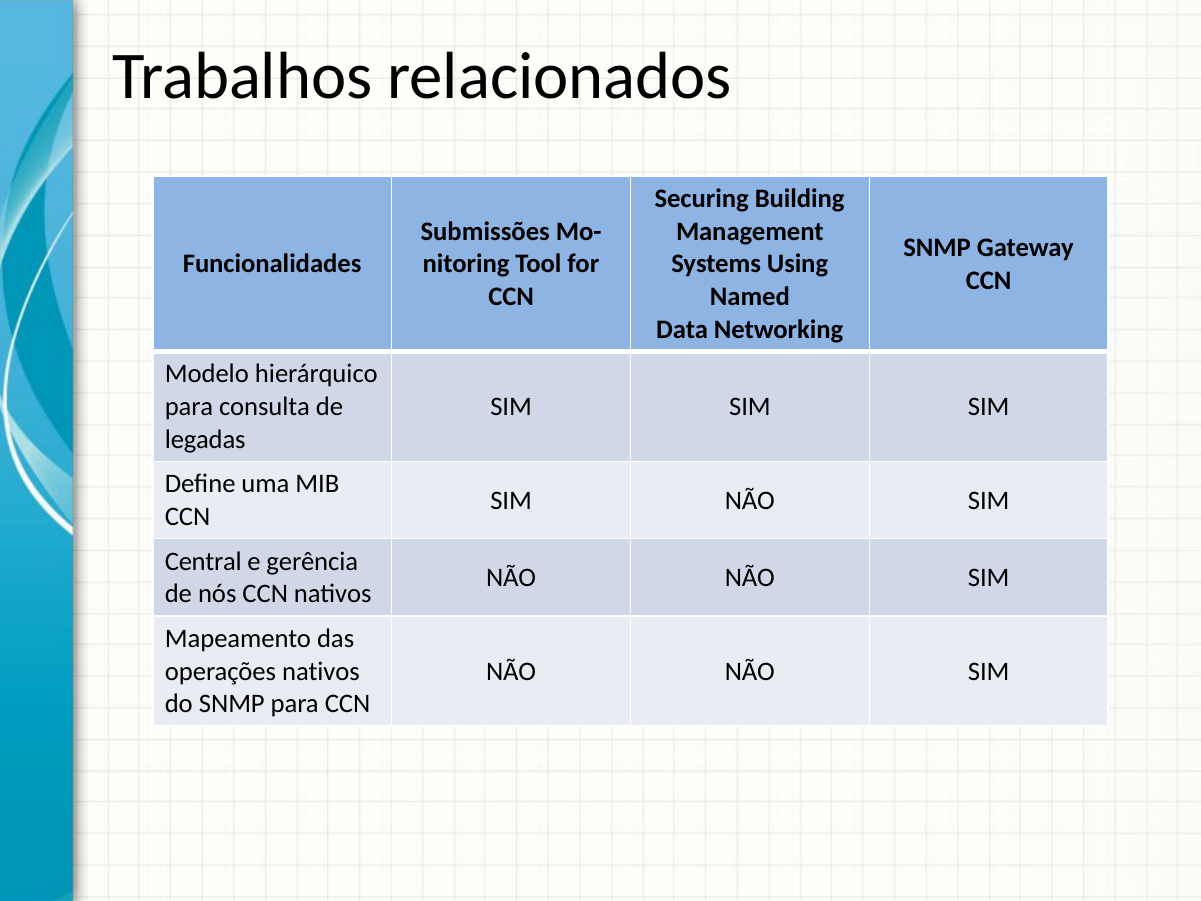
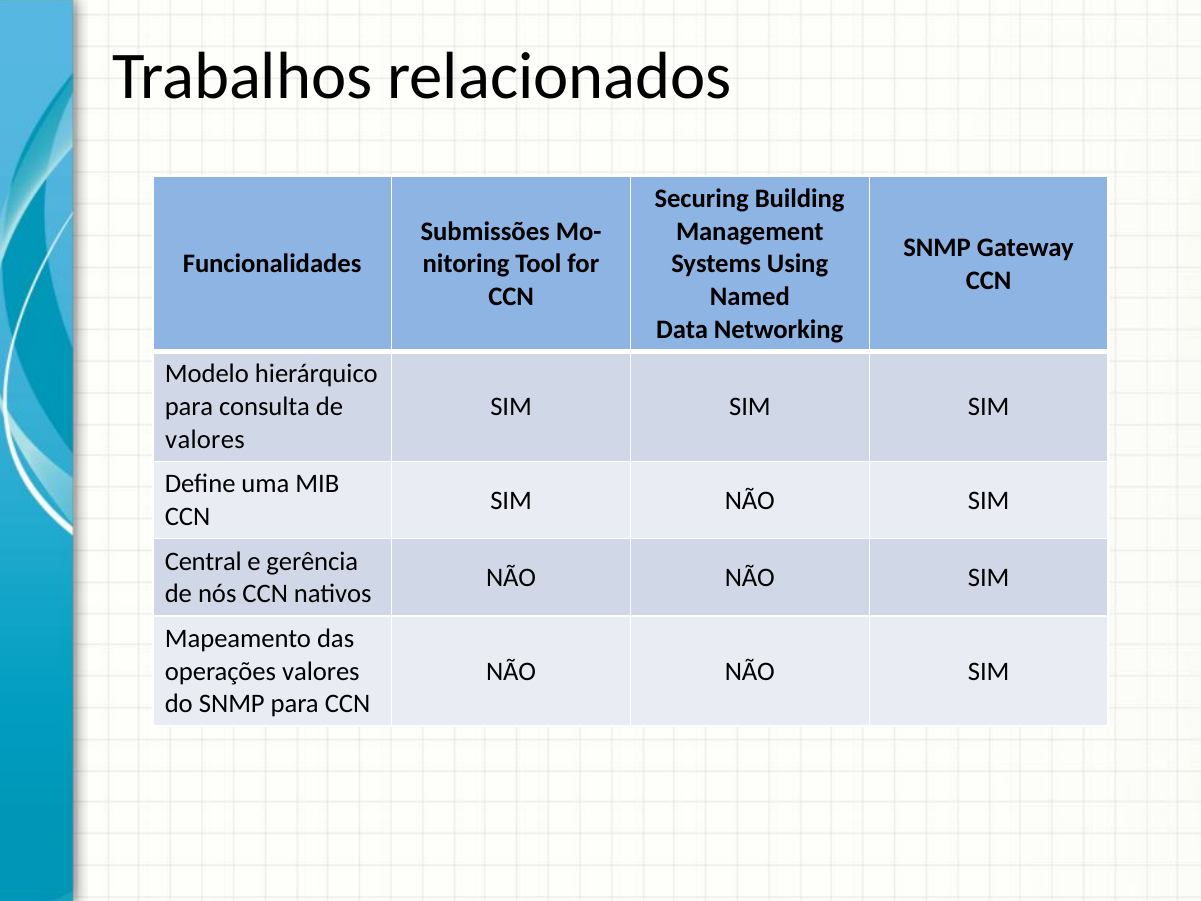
legadas at (205, 439): legadas -> valores
operações nativos: nativos -> valores
